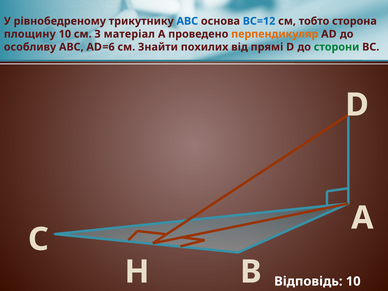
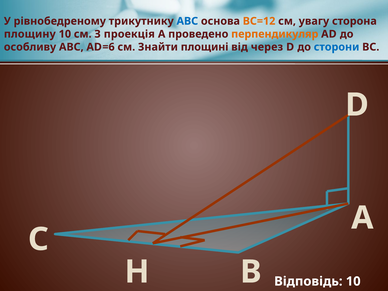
ВС=12 colour: blue -> orange
тобто: тобто -> увагу
матеріал: матеріал -> проекція
похилих: похилих -> площині
прямі: прямі -> через
сторони colour: green -> blue
